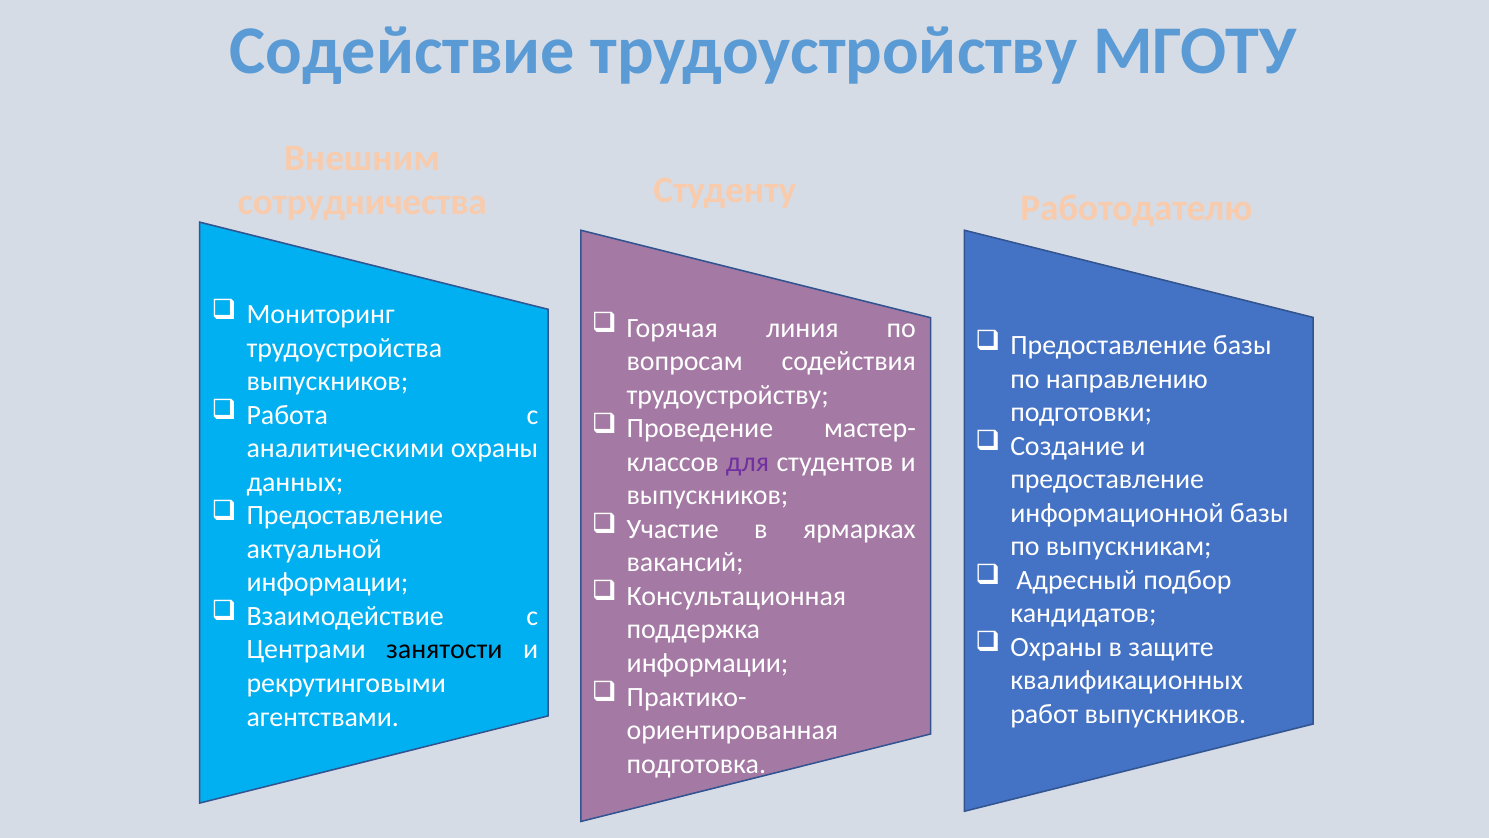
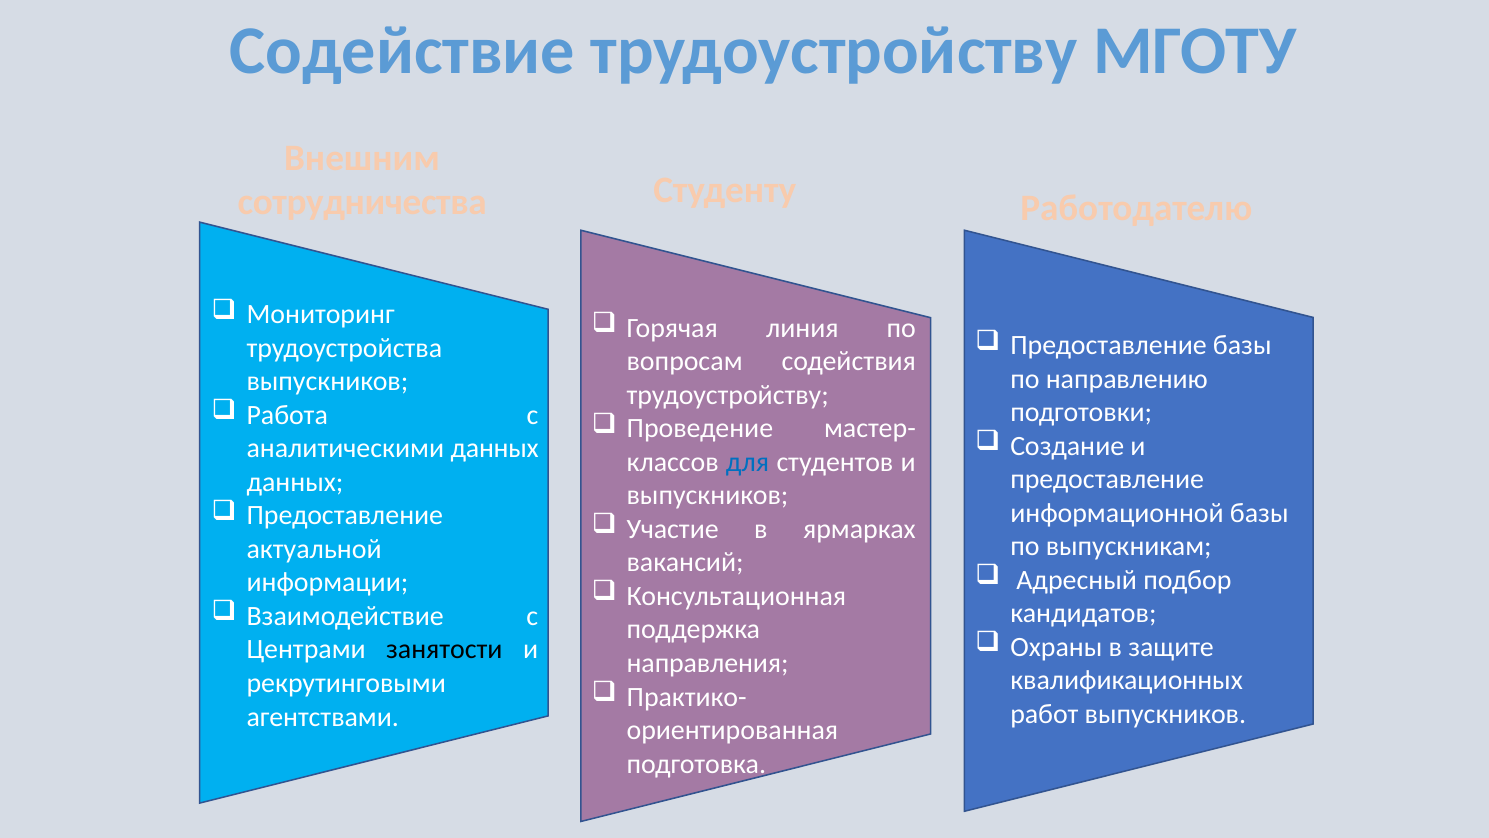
аналитическими охраны: охраны -> данных
для colour: purple -> blue
информации at (708, 663): информации -> направления
